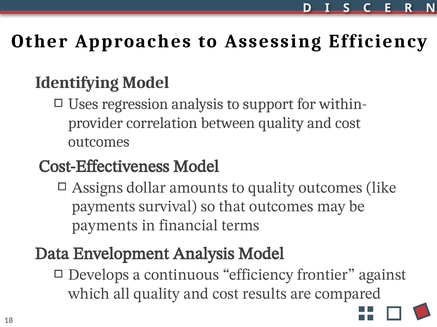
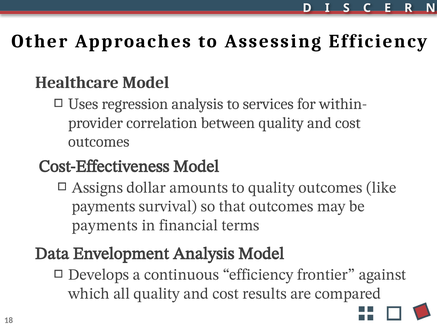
Identifying: Identifying -> Healthcare
support: support -> services
